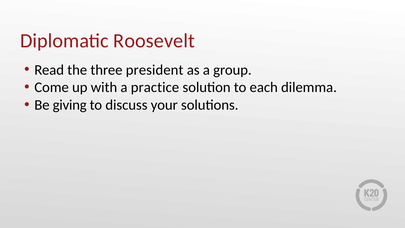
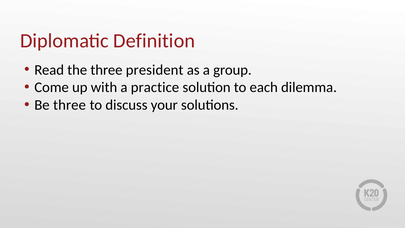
Roosevelt: Roosevelt -> Definition
Be giving: giving -> three
